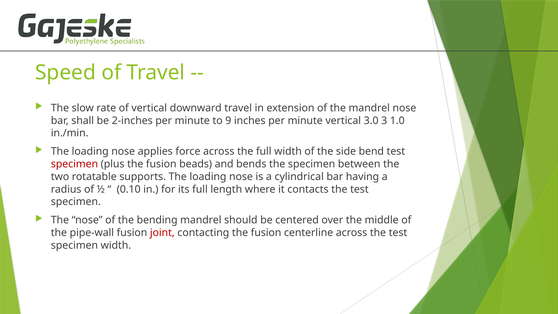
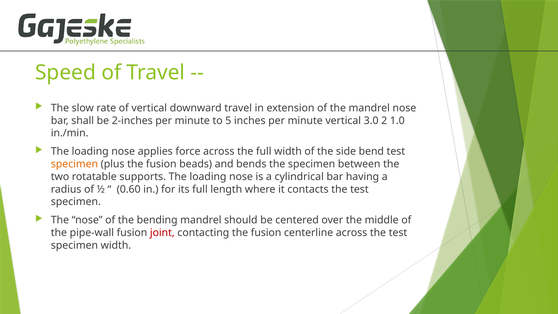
9: 9 -> 5
3: 3 -> 2
specimen at (74, 164) colour: red -> orange
0.10: 0.10 -> 0.60
